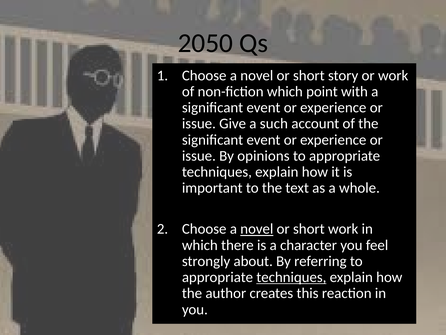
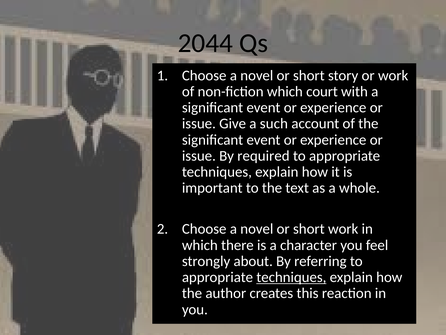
2050: 2050 -> 2044
point: point -> court
opinions: opinions -> required
novel at (257, 229) underline: present -> none
